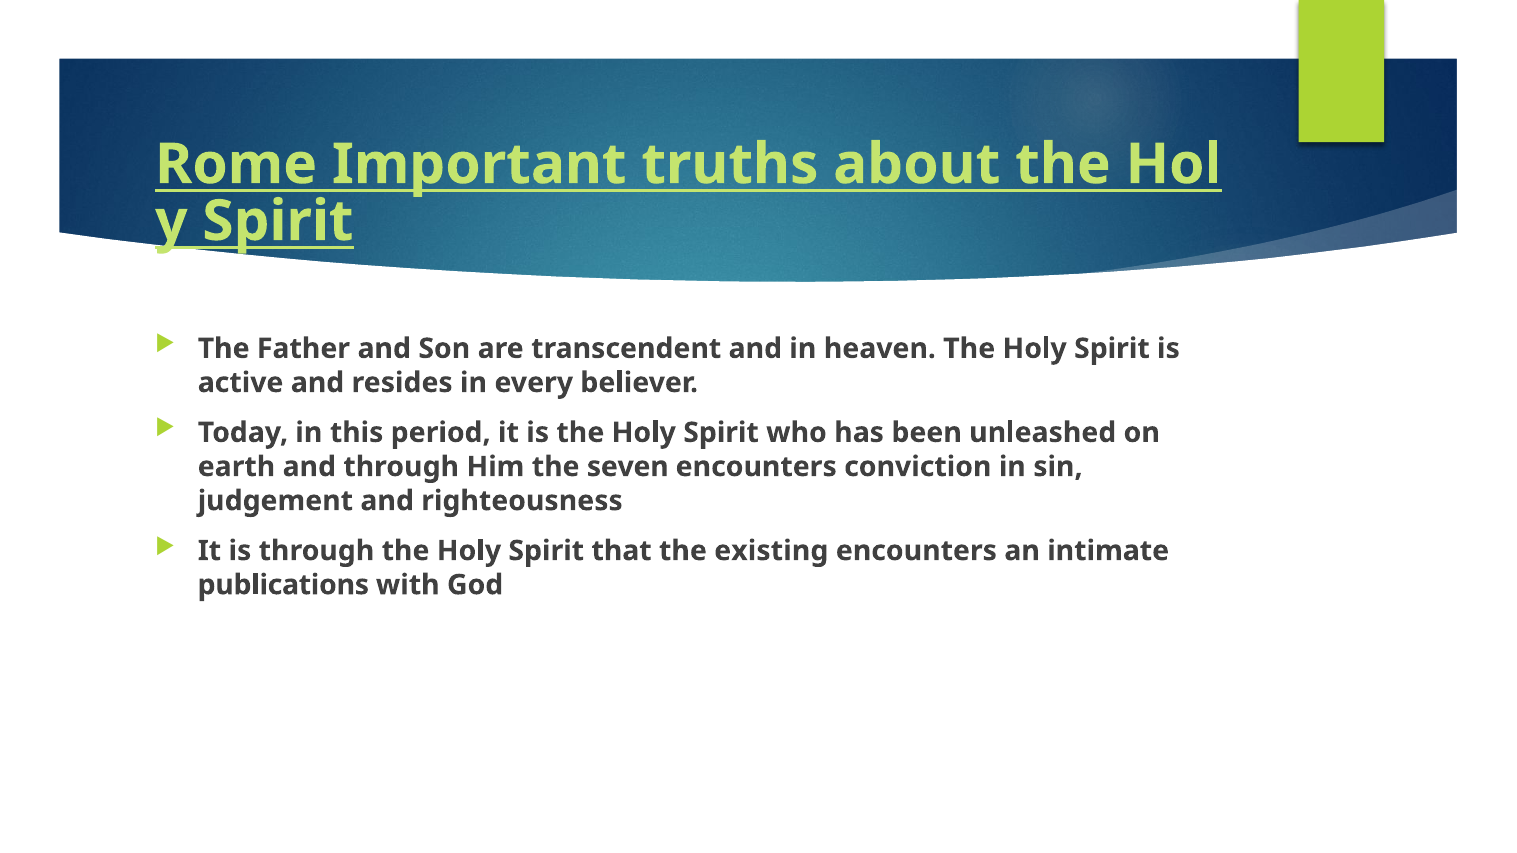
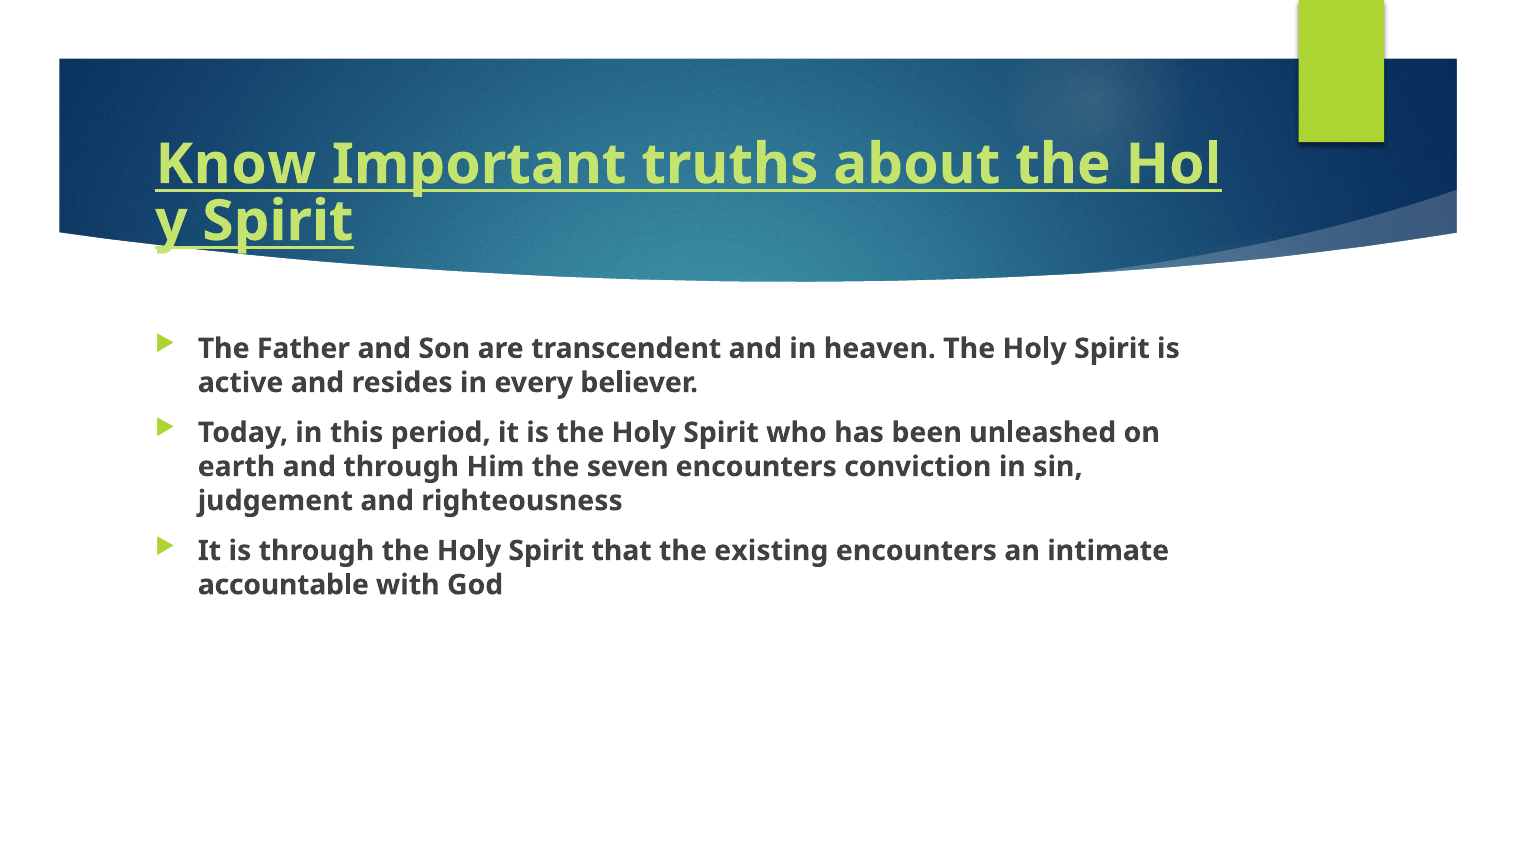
Rome: Rome -> Know
publications: publications -> accountable
